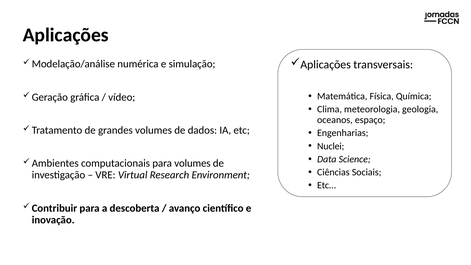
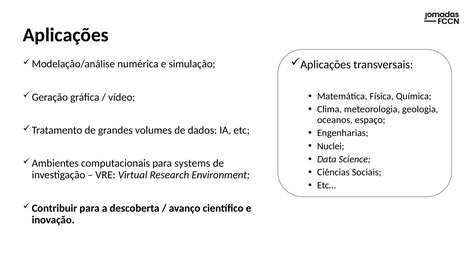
para volumes: volumes -> systems
